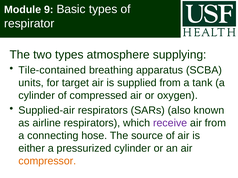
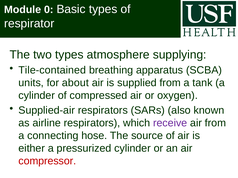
9: 9 -> 0
target: target -> about
compressor colour: orange -> red
